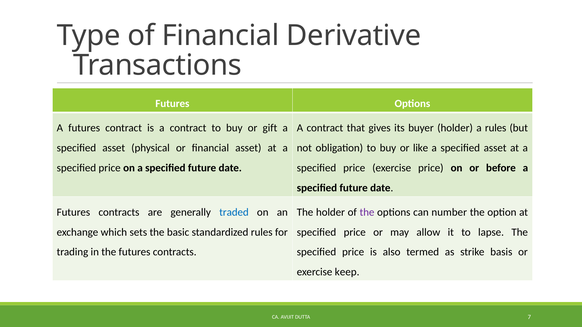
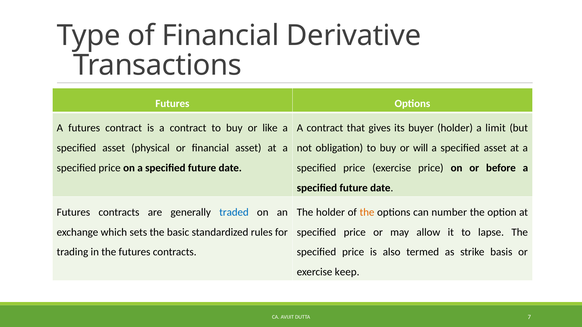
gift: gift -> like
a rules: rules -> limit
like: like -> will
the at (367, 212) colour: purple -> orange
